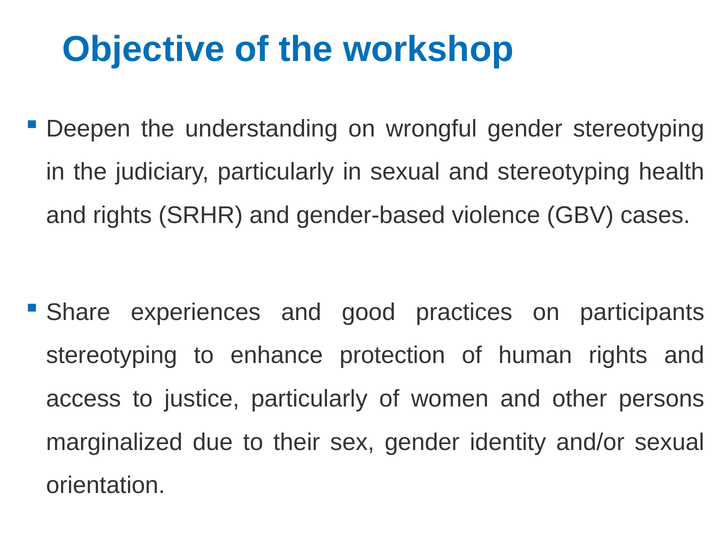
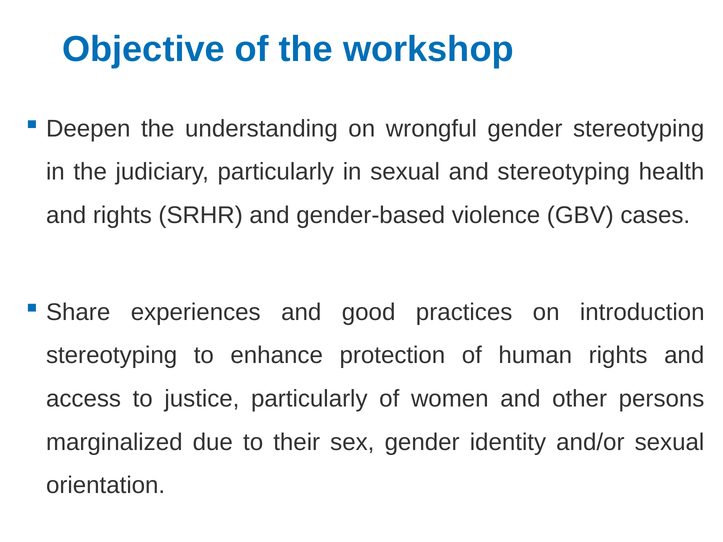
participants: participants -> introduction
